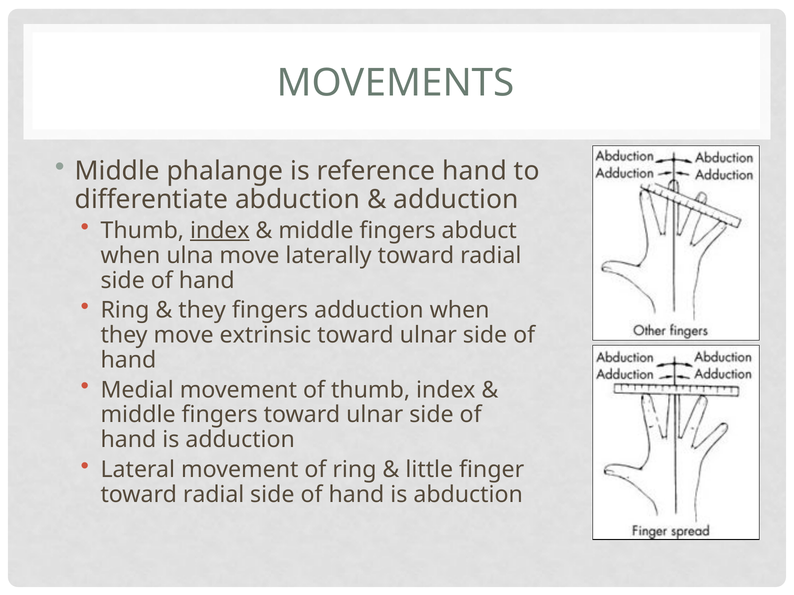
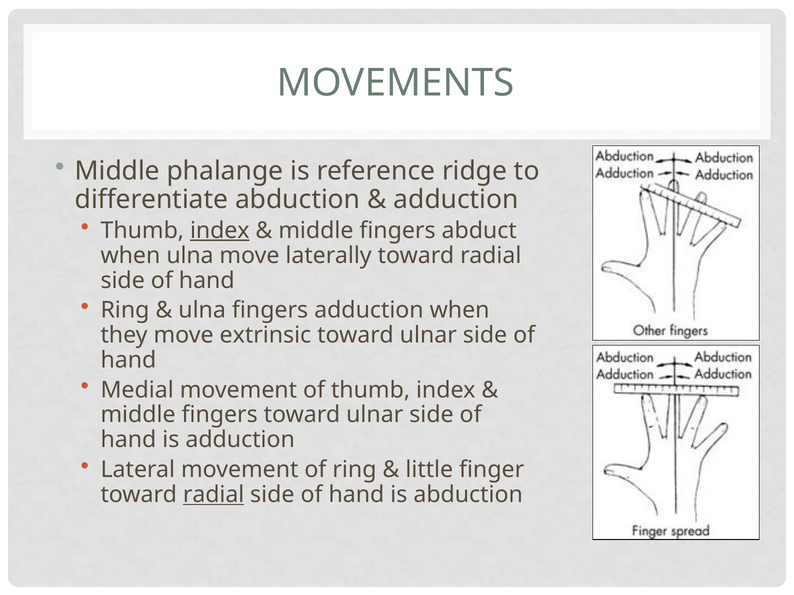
reference hand: hand -> ridge
they at (202, 310): they -> ulna
radial at (214, 495) underline: none -> present
